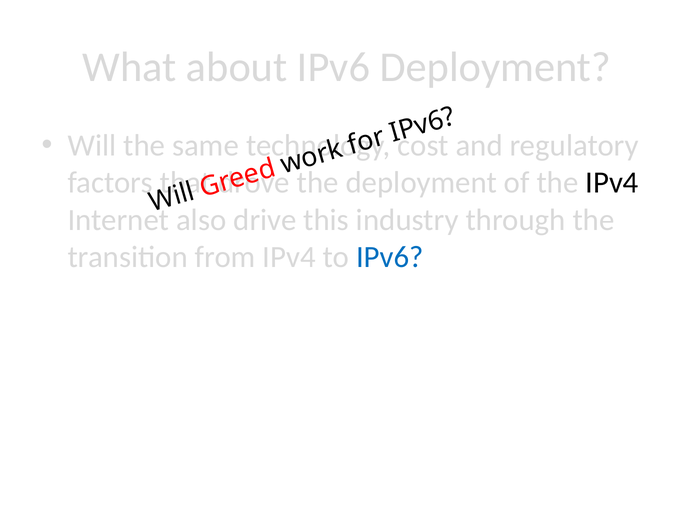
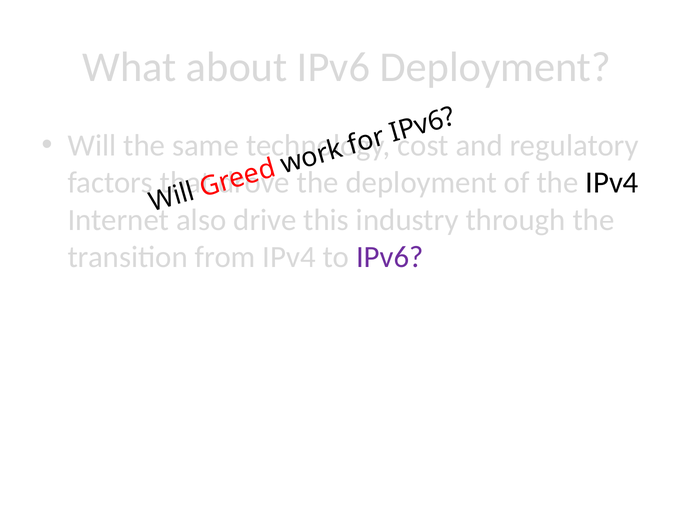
IPv6 at (390, 257) colour: blue -> purple
